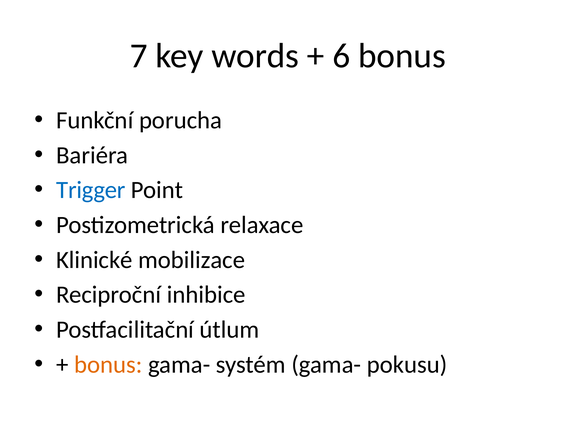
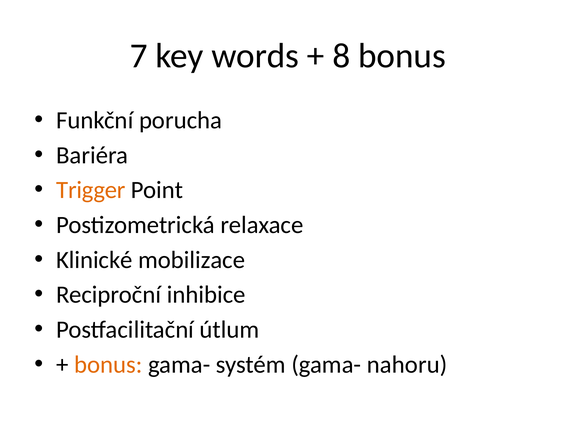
6: 6 -> 8
Trigger colour: blue -> orange
pokusu: pokusu -> nahoru
